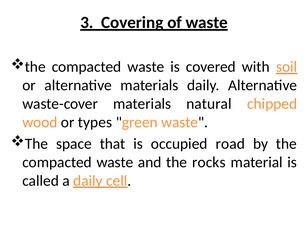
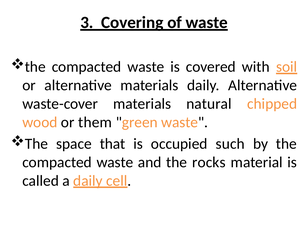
types: types -> them
road: road -> such
